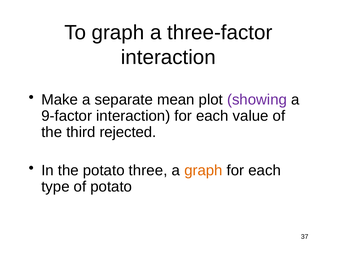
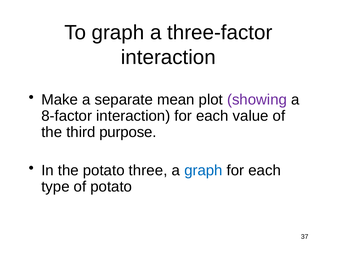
9-factor: 9-factor -> 8-factor
rejected: rejected -> purpose
graph at (203, 170) colour: orange -> blue
